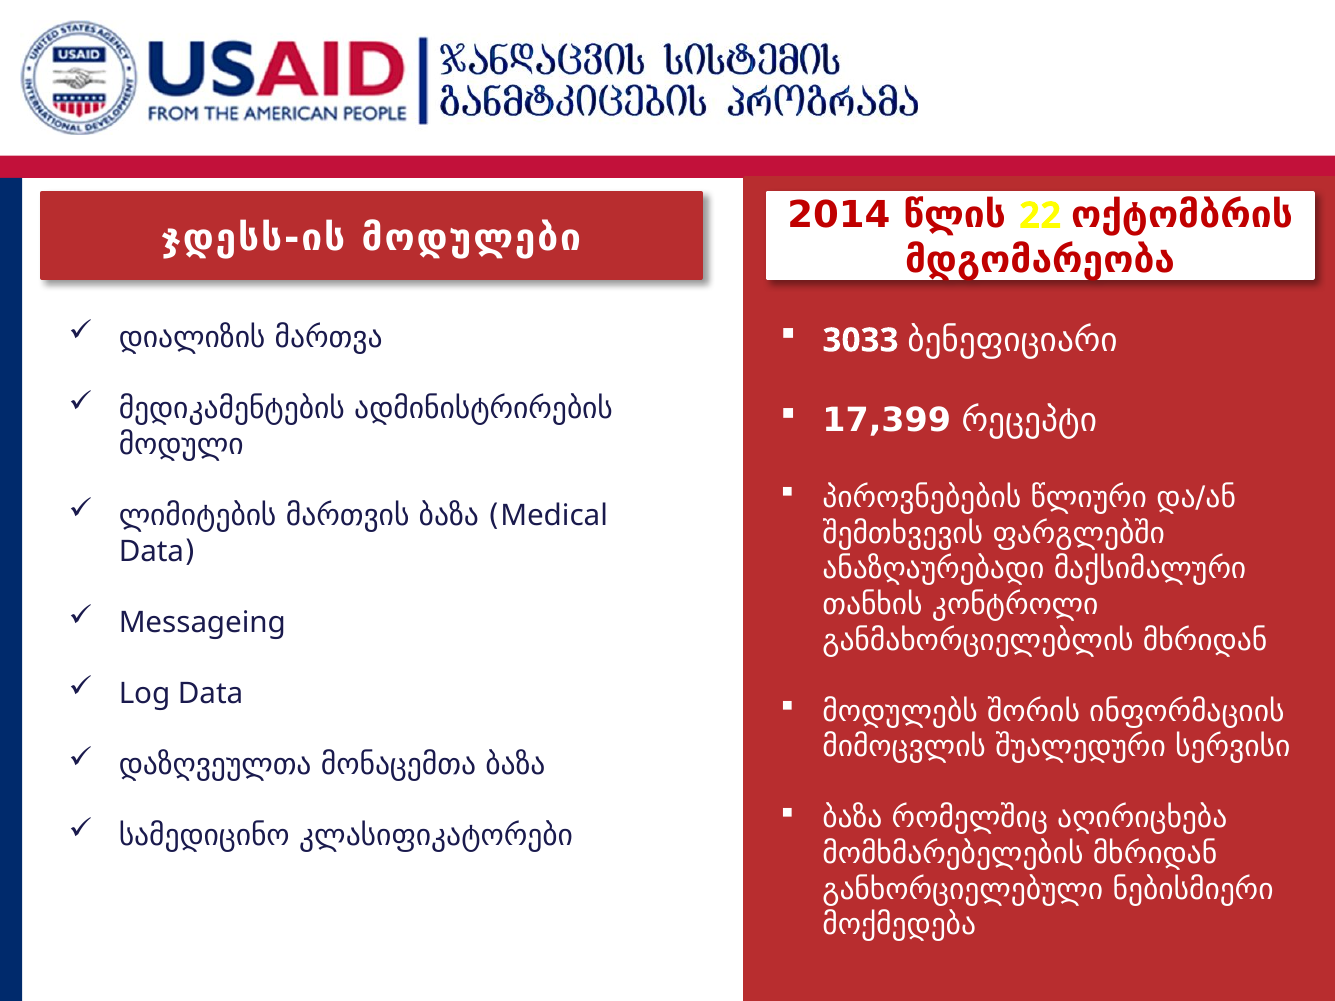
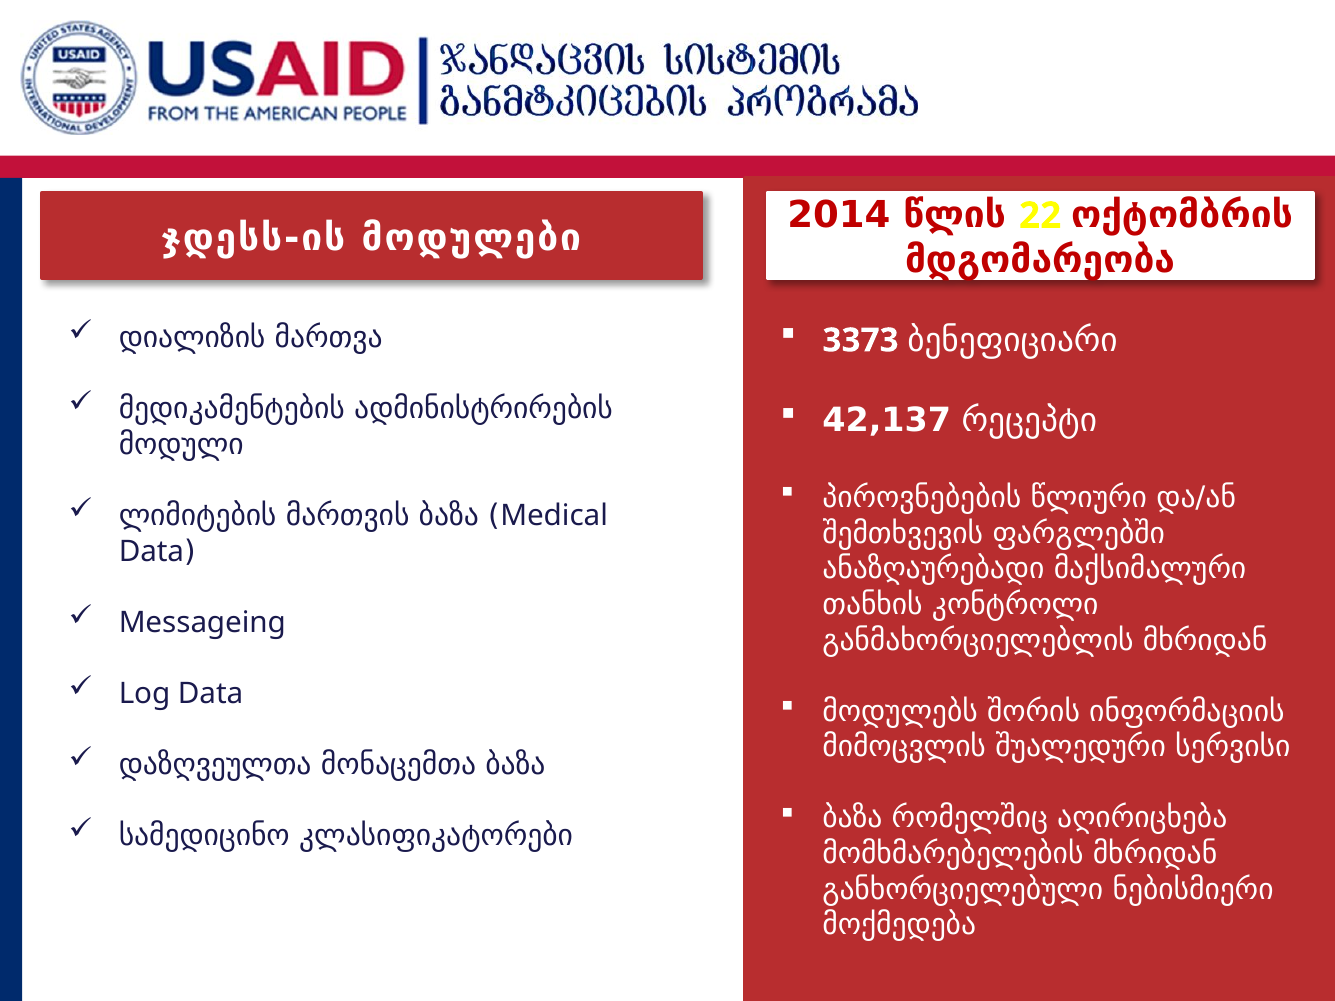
3033: 3033 -> 3373
17,399: 17,399 -> 42,137
